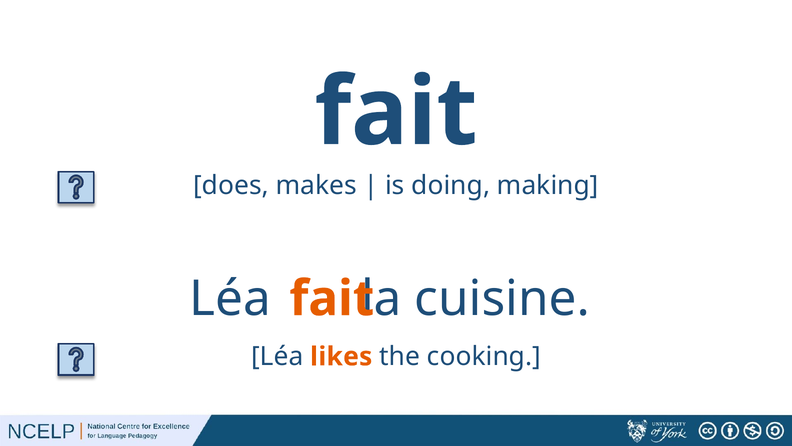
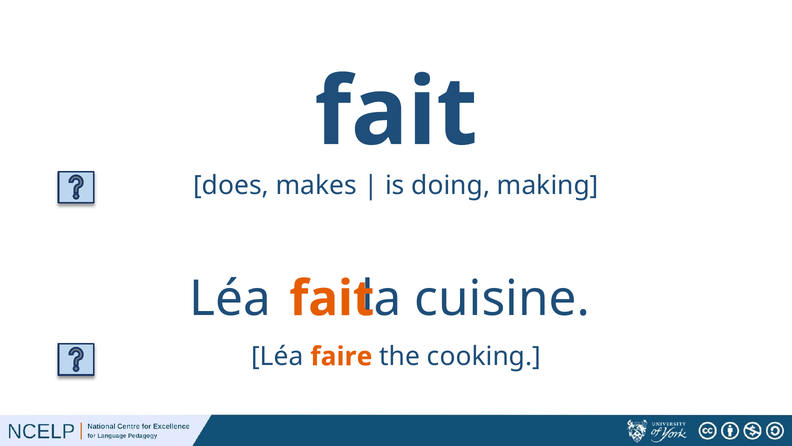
likes: likes -> faire
